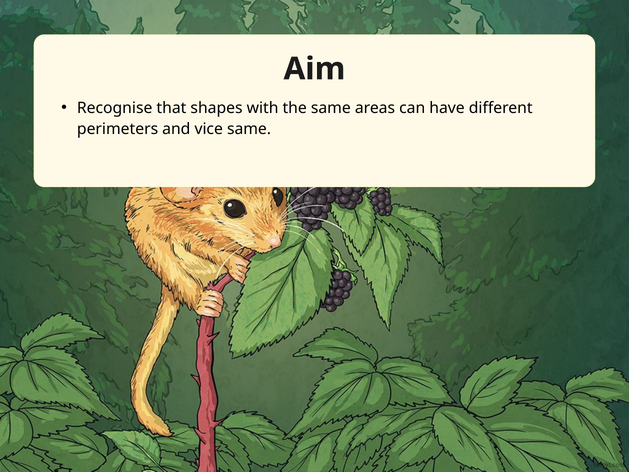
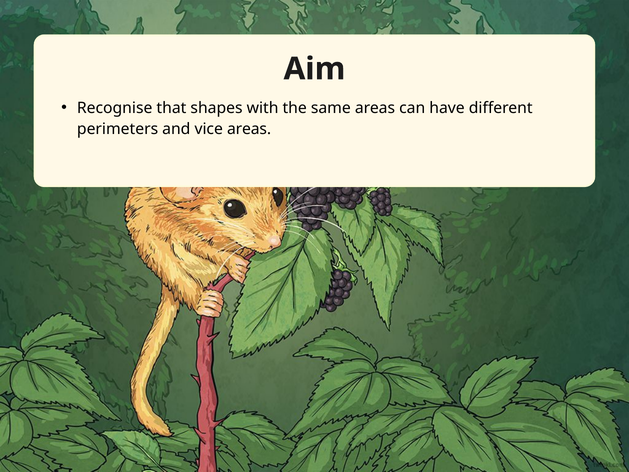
vice same: same -> areas
